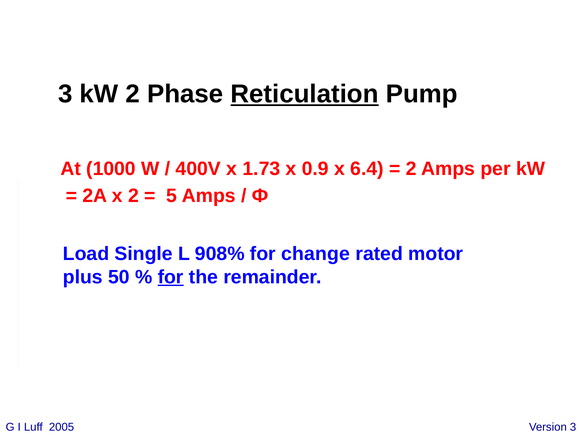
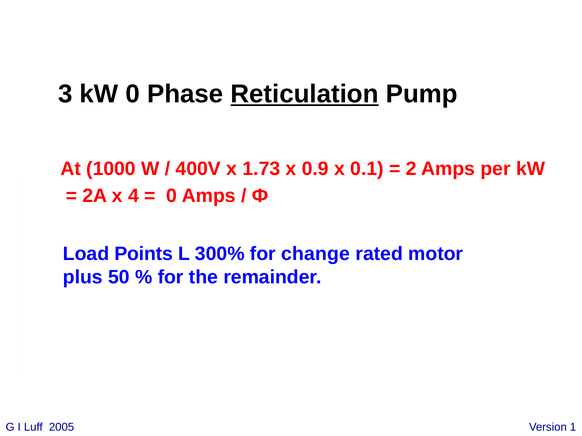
kW 2: 2 -> 0
6.4: 6.4 -> 0.1
x 2: 2 -> 4
5 at (172, 196): 5 -> 0
Single: Single -> Points
908%: 908% -> 300%
for at (171, 277) underline: present -> none
3 at (573, 428): 3 -> 1
